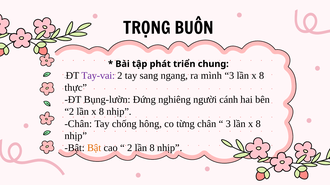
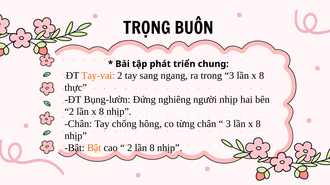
Tay-vai colour: purple -> orange
mình: mình -> trong
người cánh: cánh -> nhịp
